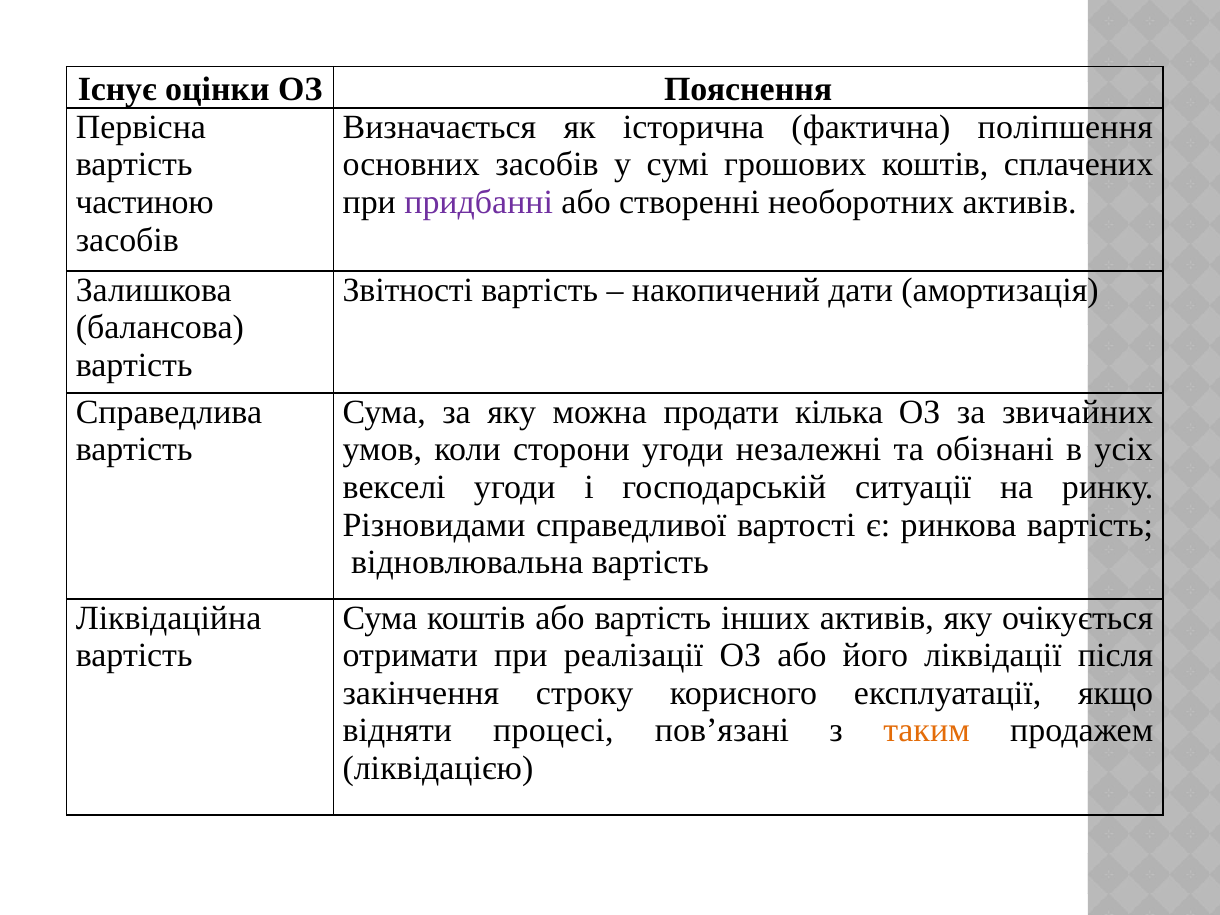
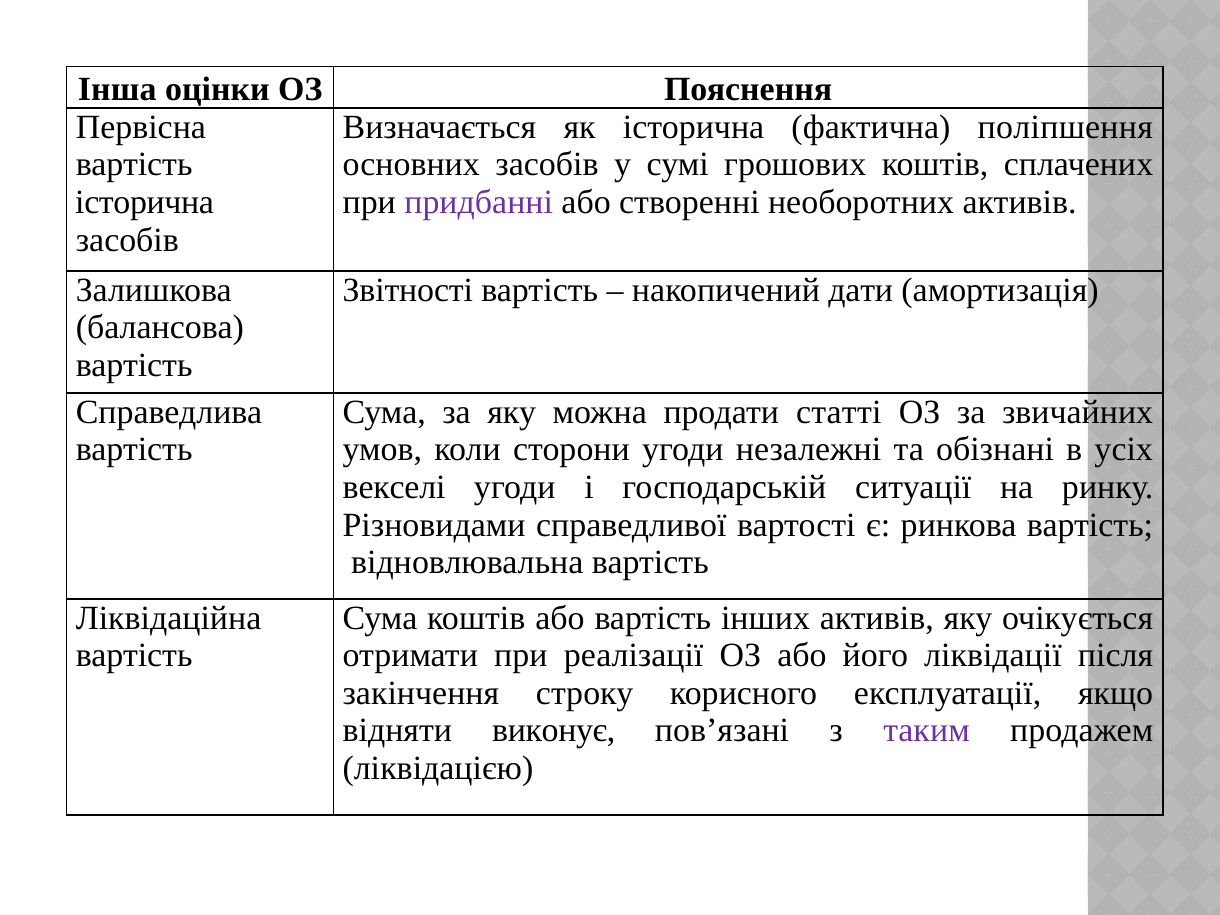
Існує: Існує -> Інша
частиною at (145, 202): частиною -> історична
кілька: кілька -> статті
процесі: процесі -> виконує
таким colour: orange -> purple
